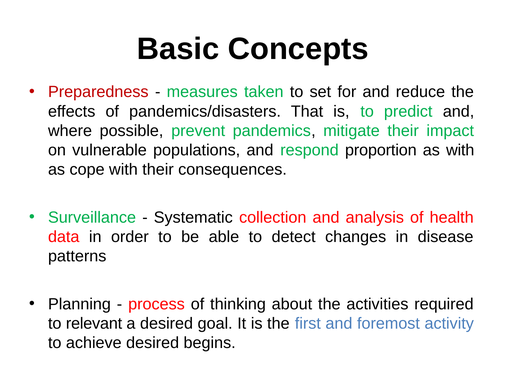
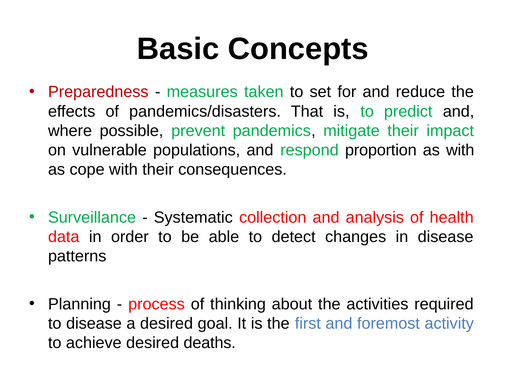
to relevant: relevant -> disease
begins: begins -> deaths
